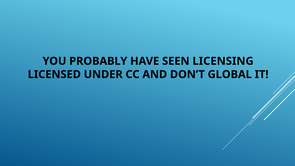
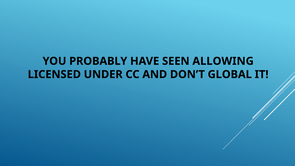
LICENSING: LICENSING -> ALLOWING
